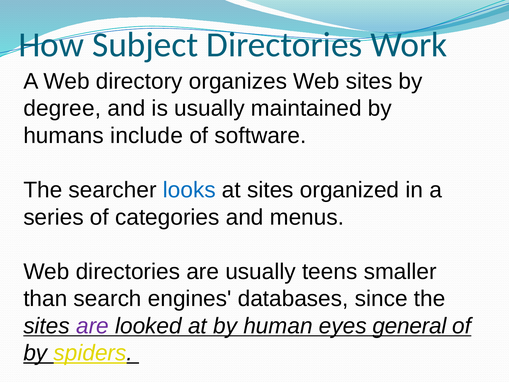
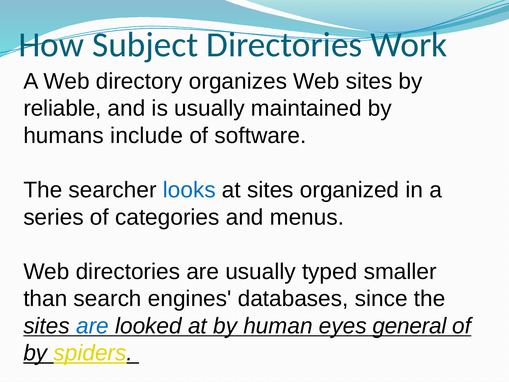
degree: degree -> reliable
teens: teens -> typed
are at (92, 326) colour: purple -> blue
